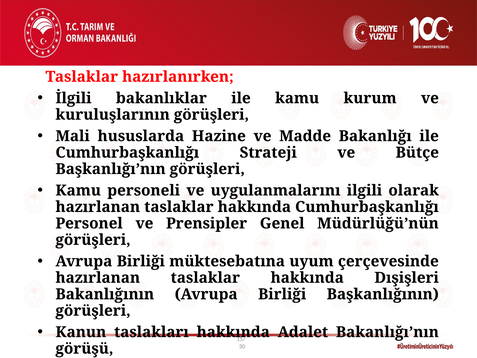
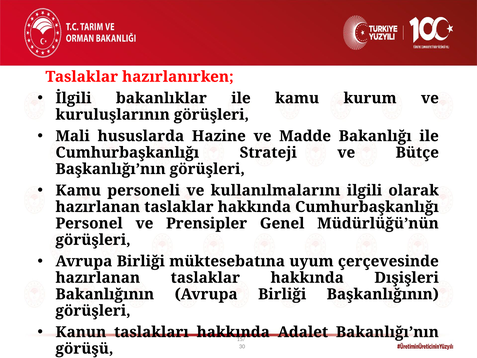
uygulanmalarını: uygulanmalarını -> kullanılmalarını
